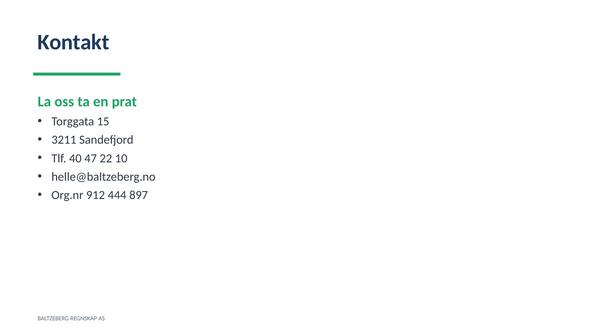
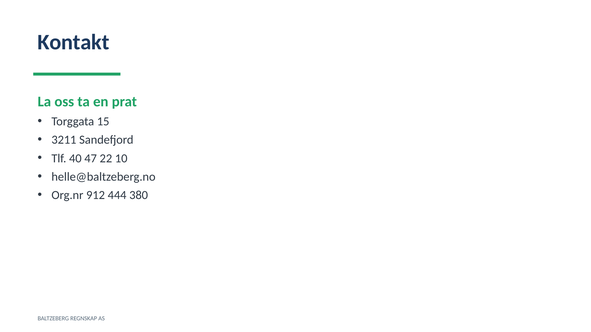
897: 897 -> 380
